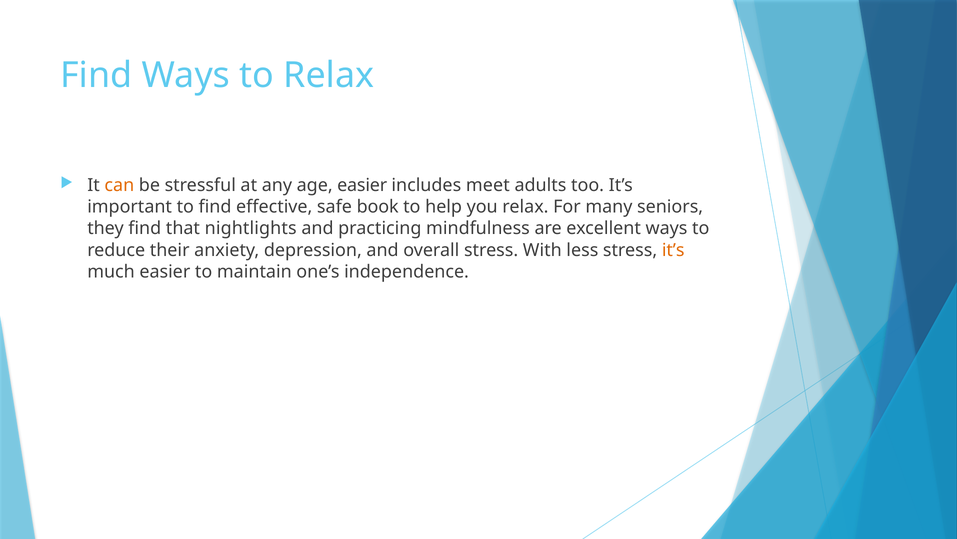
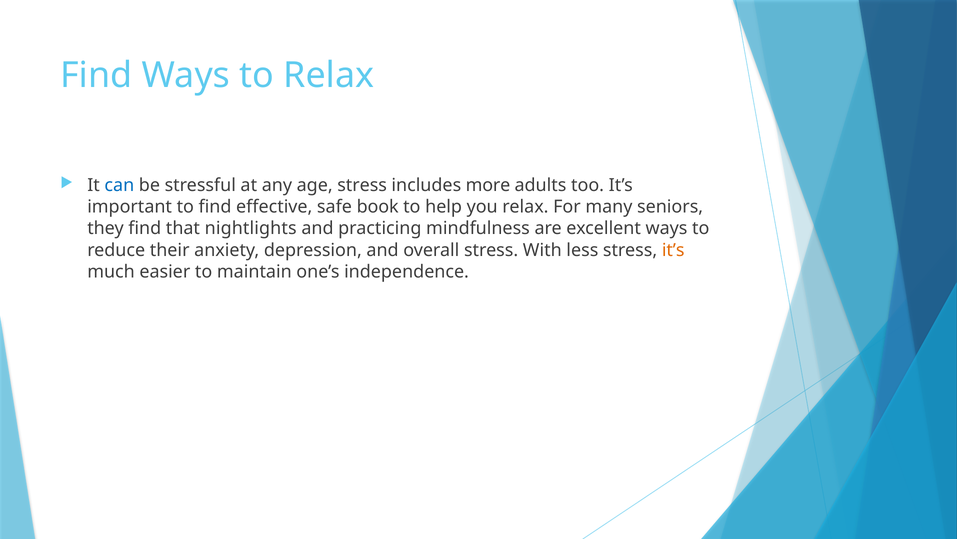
can colour: orange -> blue
age easier: easier -> stress
meet: meet -> more
